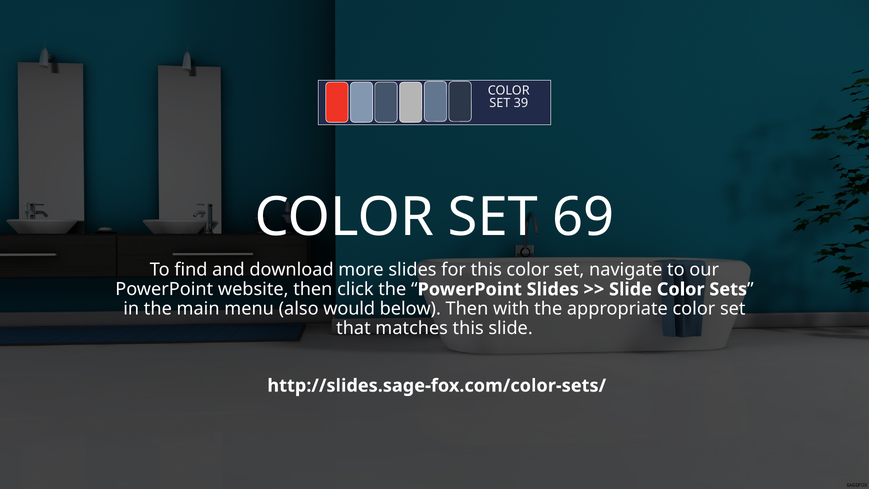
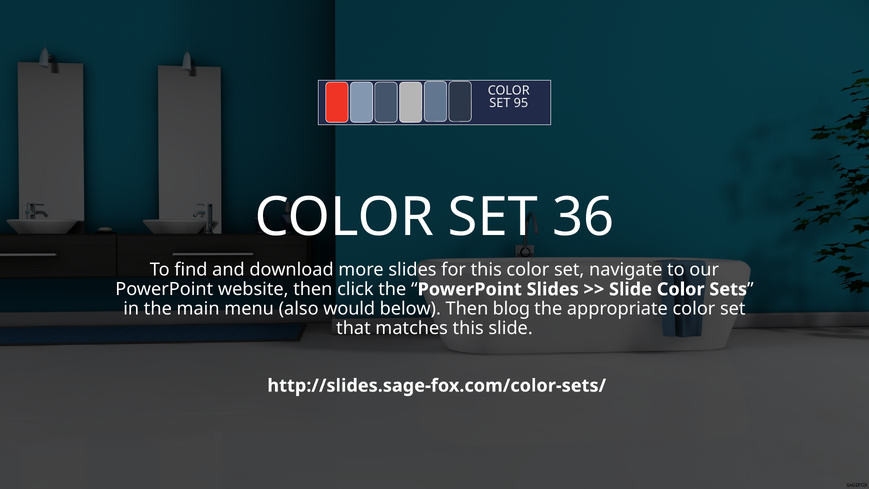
39: 39 -> 95
69: 69 -> 36
with: with -> blog
